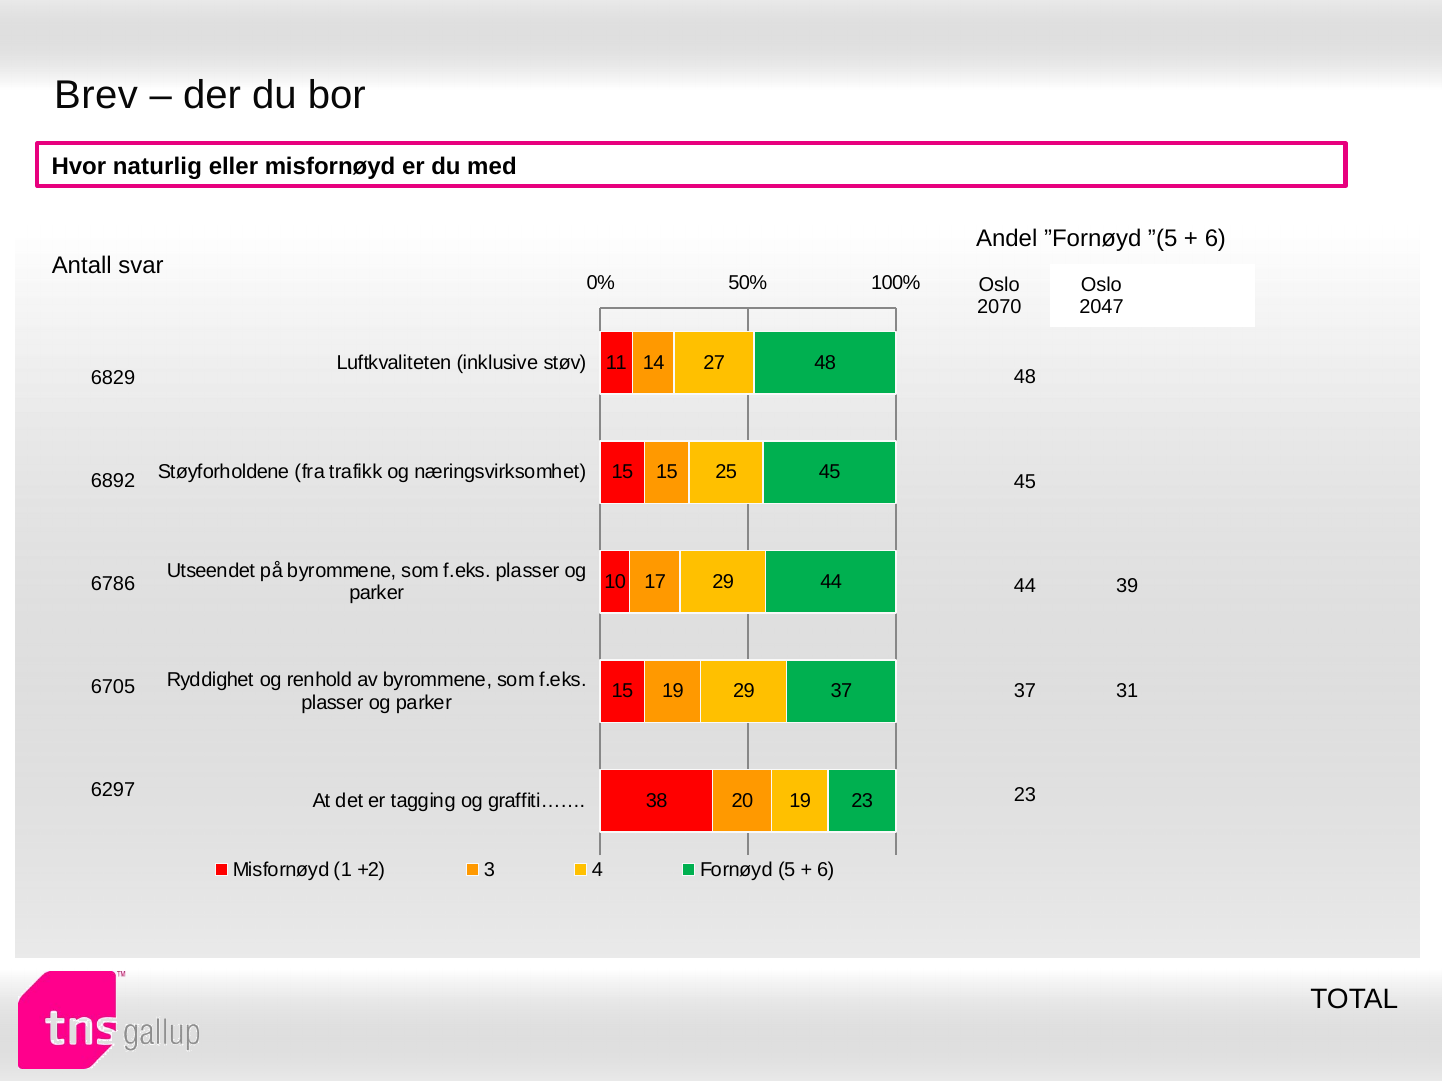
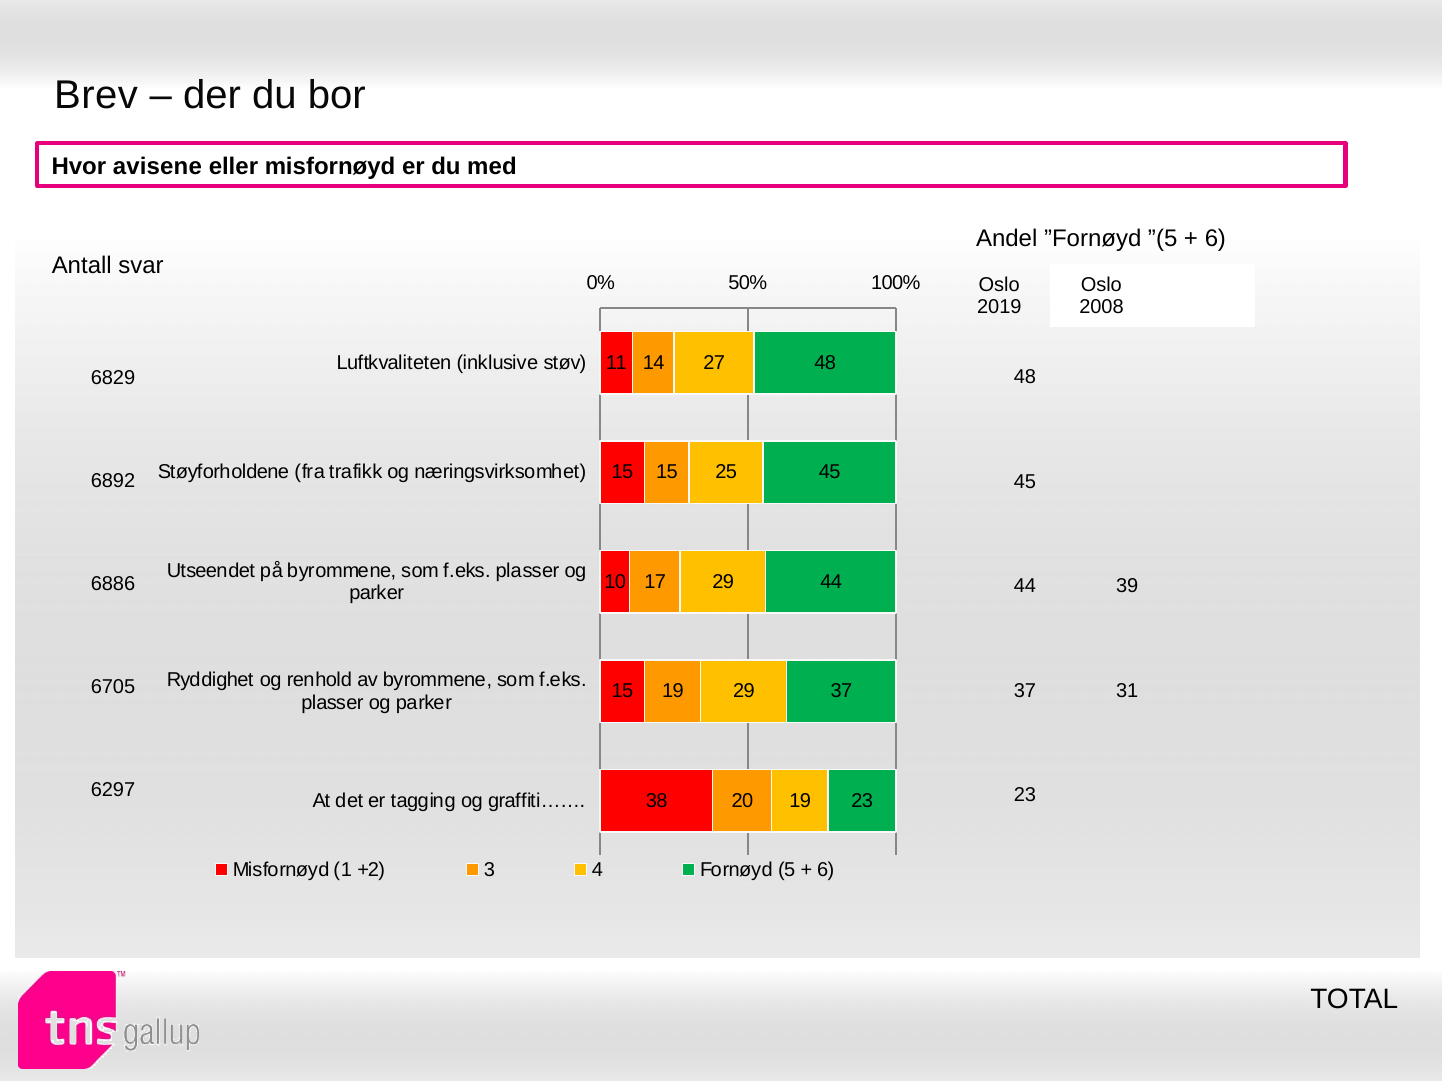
naturlig: naturlig -> avisene
2070: 2070 -> 2019
2047: 2047 -> 2008
6786: 6786 -> 6886
